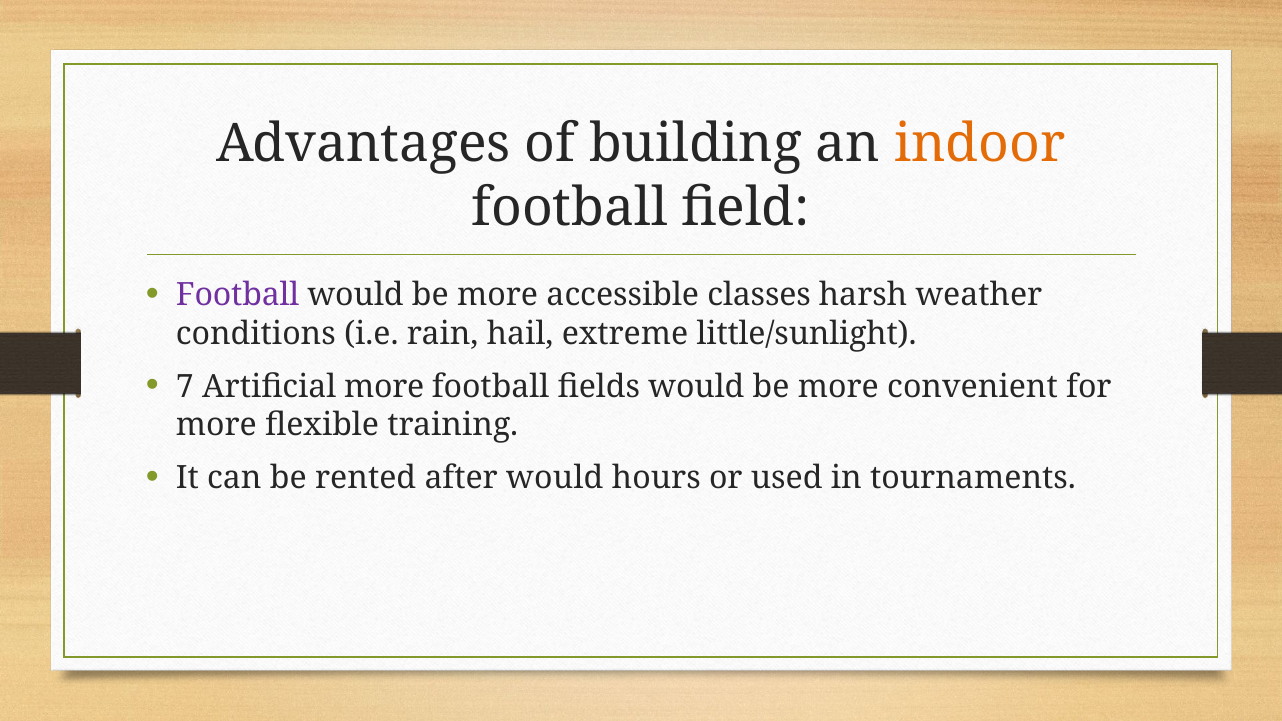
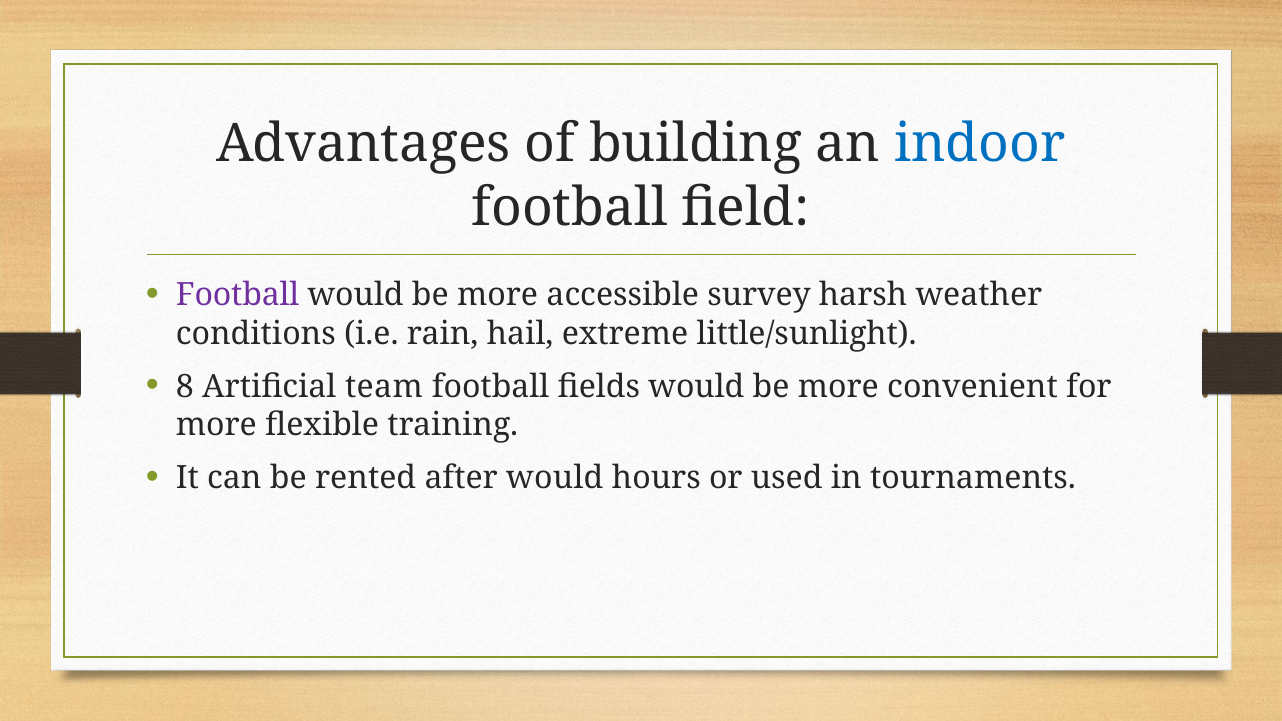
indoor colour: orange -> blue
classes: classes -> survey
7: 7 -> 8
Artificial more: more -> team
